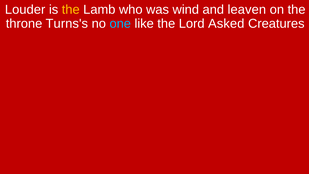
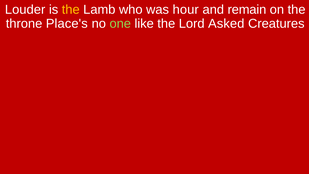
wind: wind -> hour
leaven: leaven -> remain
Turns's: Turns's -> Place's
one colour: light blue -> light green
